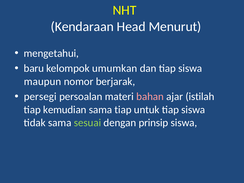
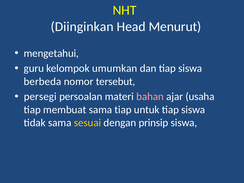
Kendaraan: Kendaraan -> Diinginkan
baru: baru -> guru
maupun: maupun -> berbeda
berjarak: berjarak -> tersebut
istilah: istilah -> usaha
kemudian: kemudian -> membuat
sesuai colour: light green -> yellow
